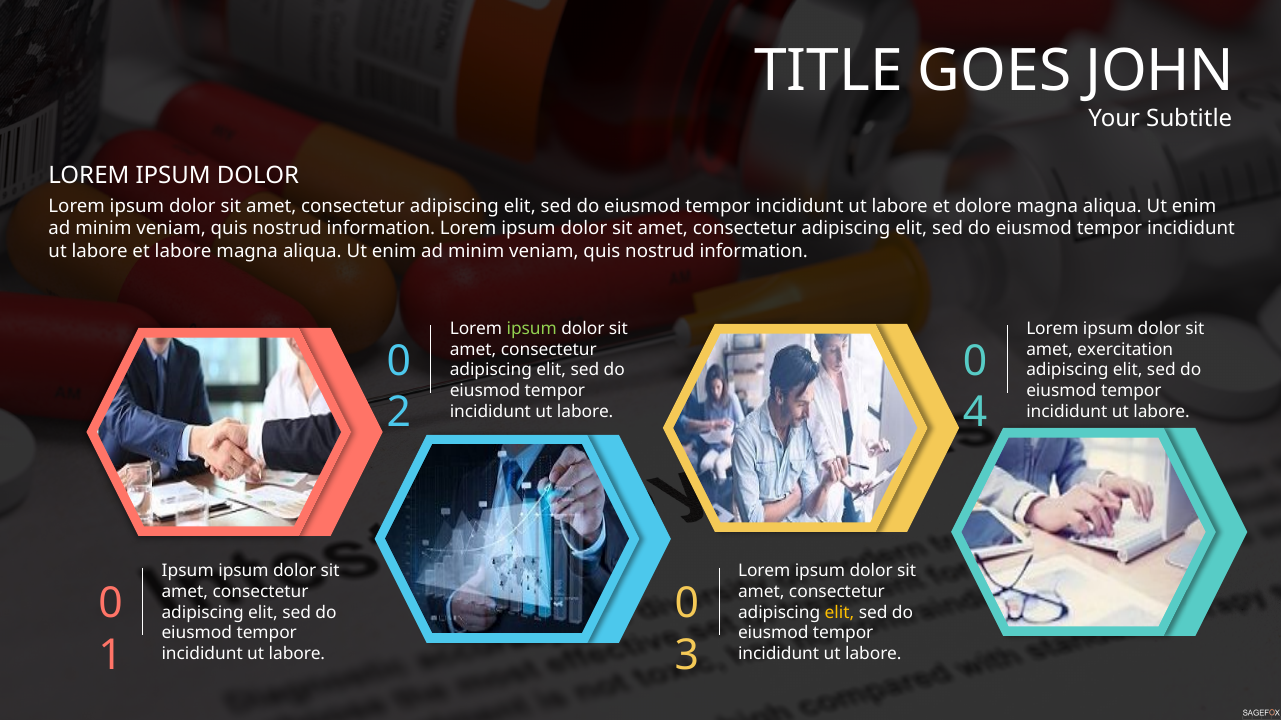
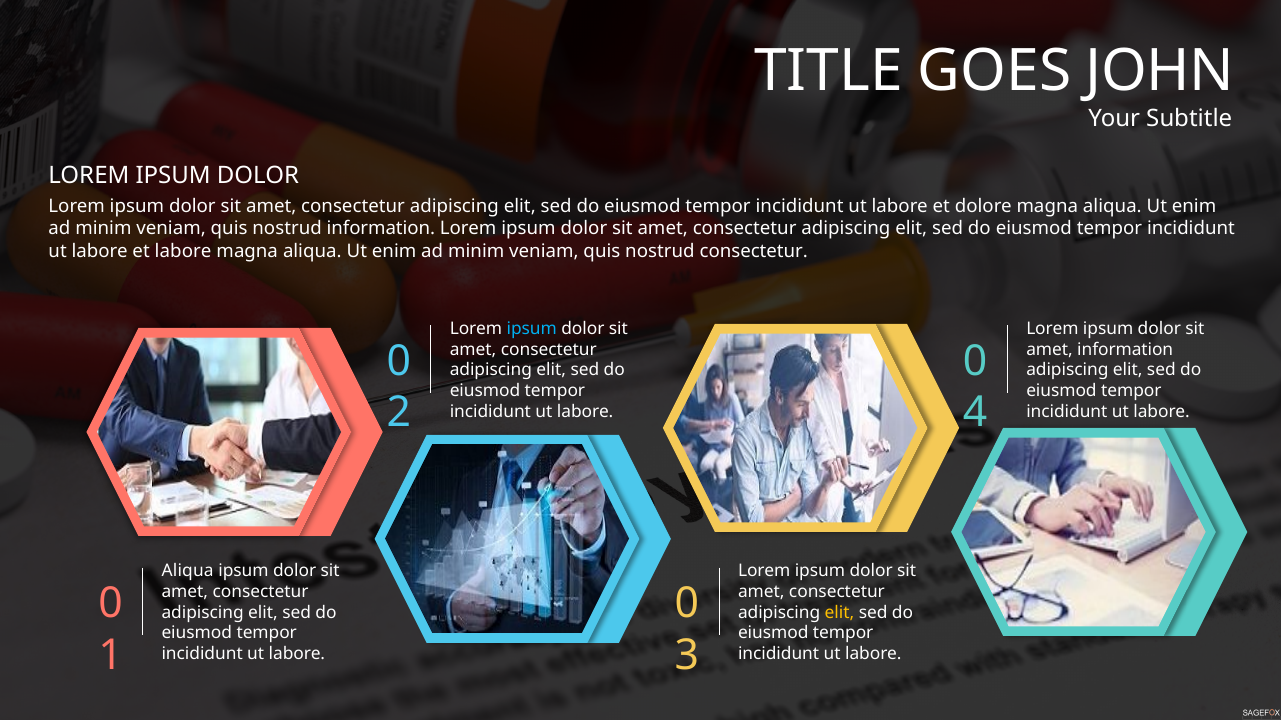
information at (754, 251): information -> consectetur
ipsum at (532, 329) colour: light green -> light blue
amet exercitation: exercitation -> information
Ipsum at (188, 571): Ipsum -> Aliqua
